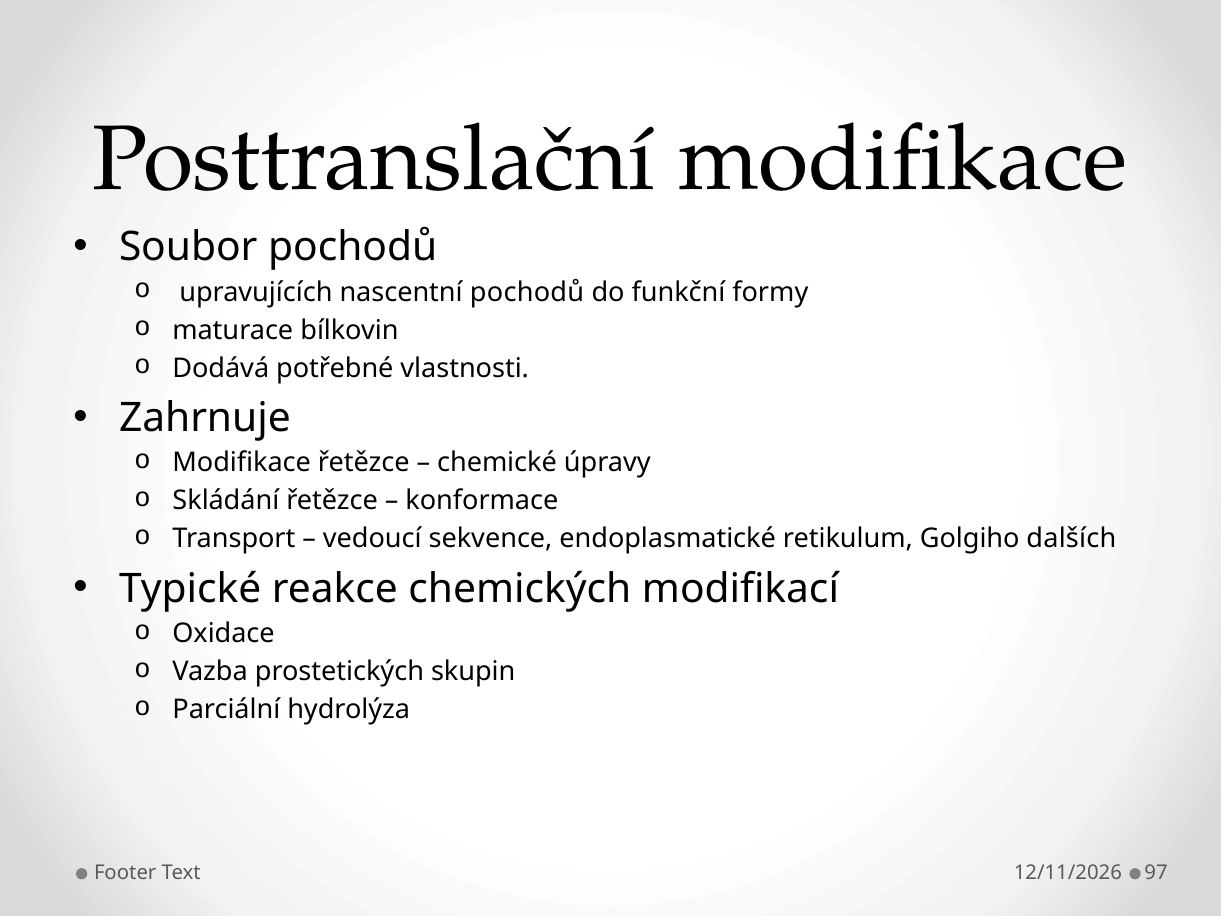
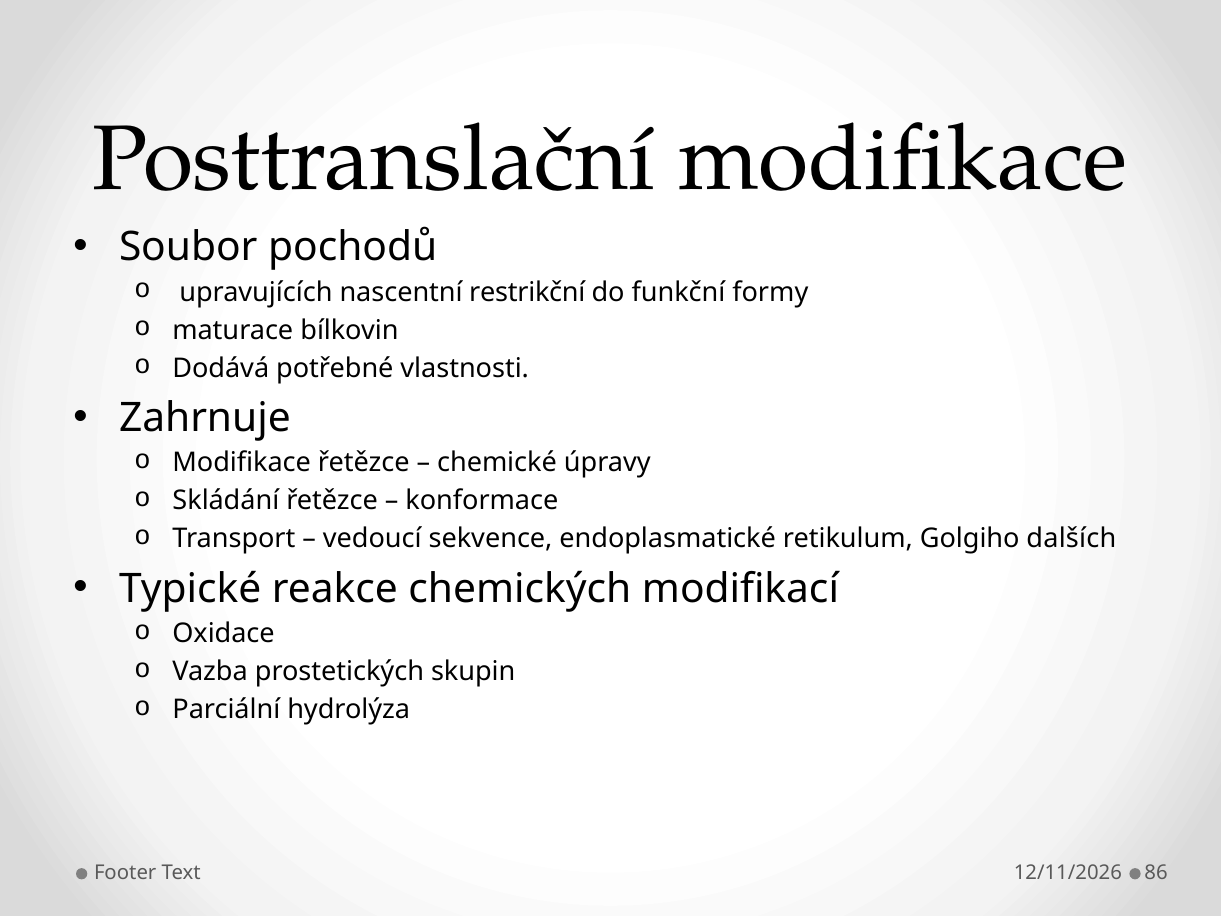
nascentní pochodů: pochodů -> restrikční
97: 97 -> 86
